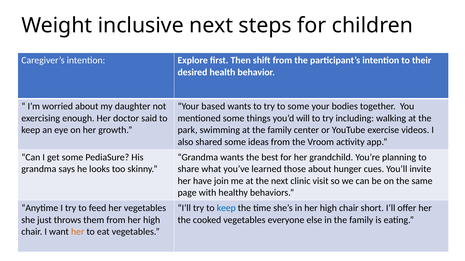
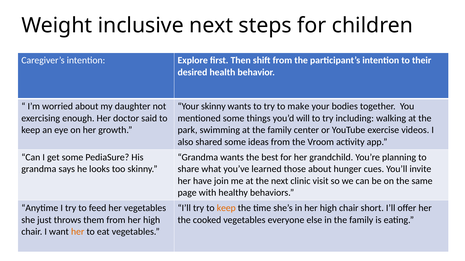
Your based: based -> skinny
to some: some -> make
keep at (226, 208) colour: blue -> orange
